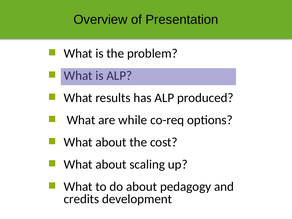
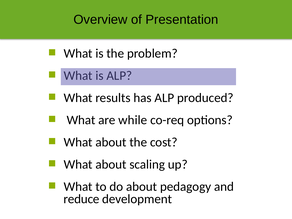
credits: credits -> reduce
